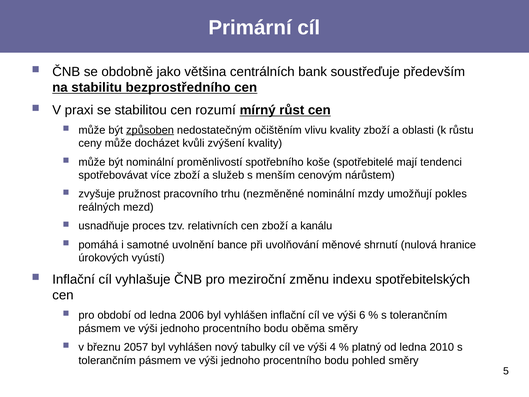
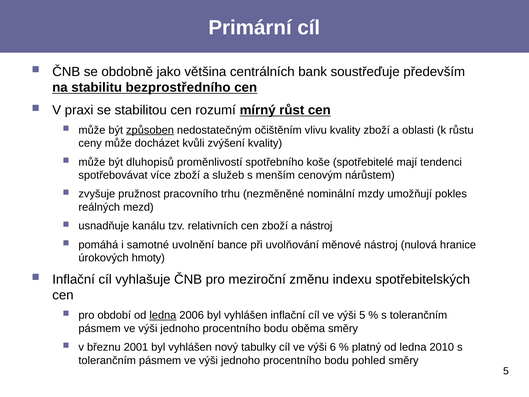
být nominální: nominální -> dluhopisů
proces: proces -> kanálu
a kanálu: kanálu -> nástroj
měnové shrnutí: shrnutí -> nástroj
vyústí: vyústí -> hmoty
ledna at (163, 315) underline: none -> present
výši 6: 6 -> 5
2057: 2057 -> 2001
4: 4 -> 6
